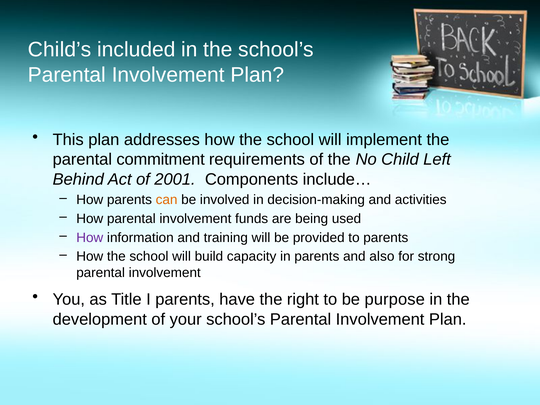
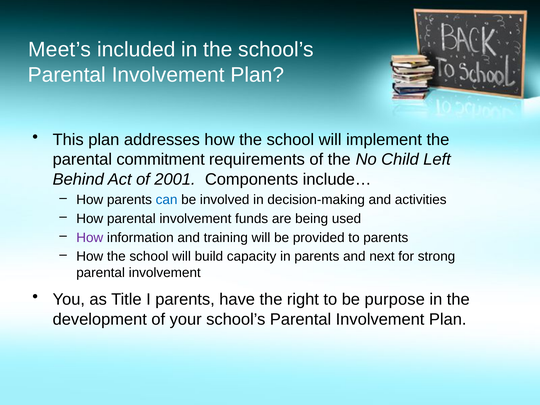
Child’s: Child’s -> Meet’s
can colour: orange -> blue
also: also -> next
